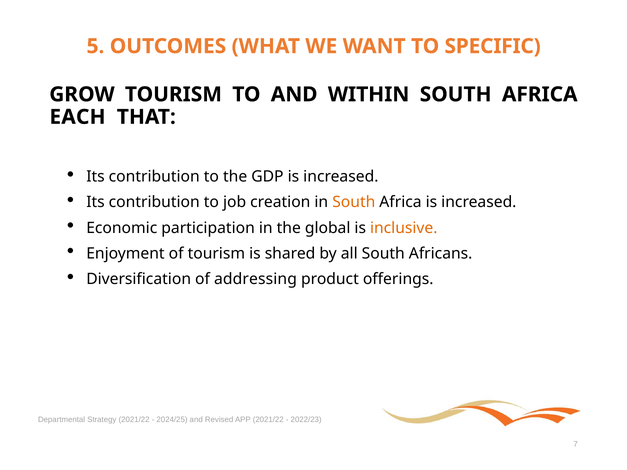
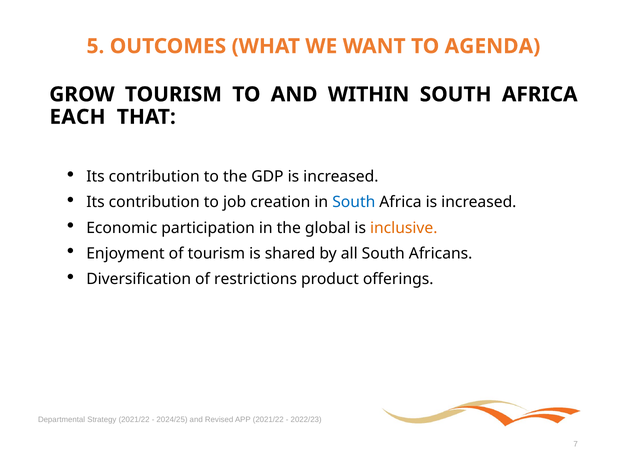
SPECIFIC: SPECIFIC -> AGENDA
South at (354, 202) colour: orange -> blue
addressing: addressing -> restrictions
